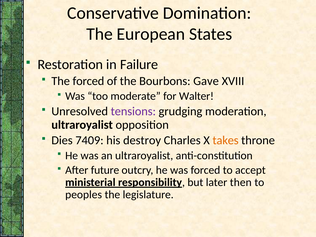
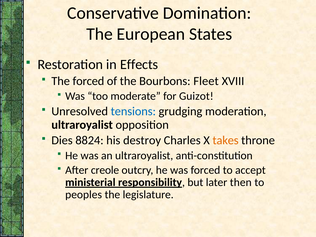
Failure: Failure -> Effects
Gave: Gave -> Fleet
Walter: Walter -> Guizot
tensions colour: purple -> blue
7409: 7409 -> 8824
future: future -> creole
